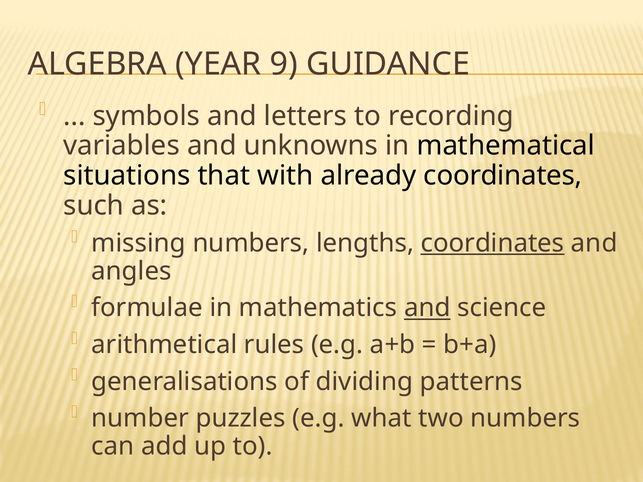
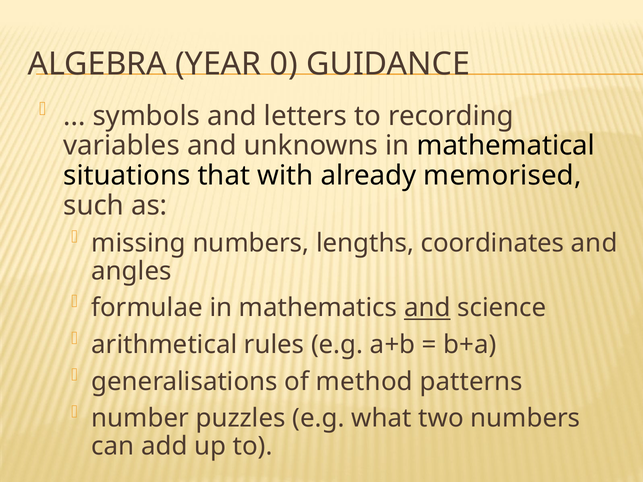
9: 9 -> 0
already coordinates: coordinates -> memorised
coordinates at (493, 243) underline: present -> none
dividing: dividing -> method
